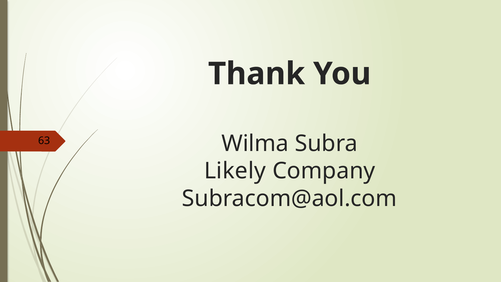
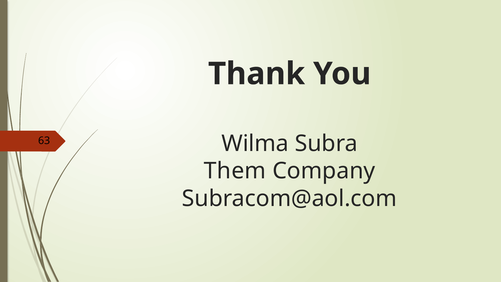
Likely: Likely -> Them
